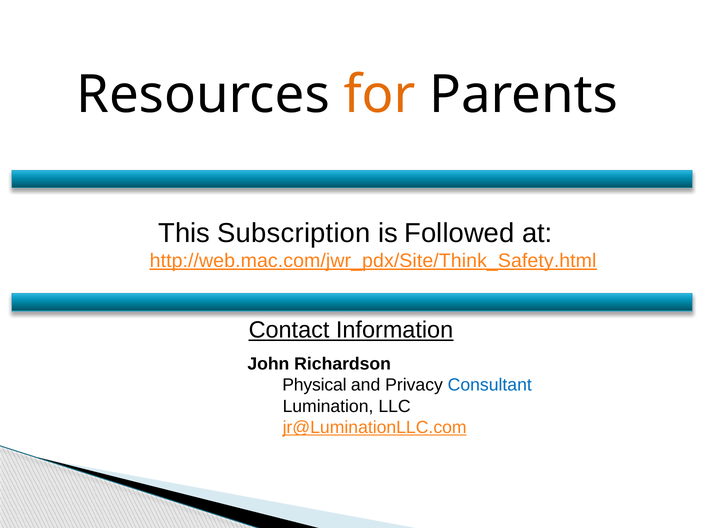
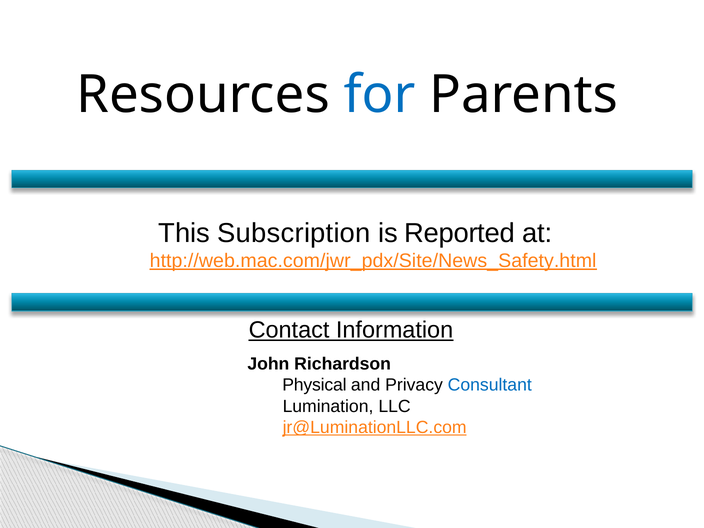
for colour: orange -> blue
Followed: Followed -> Reported
http://web.mac.com/jwr_pdx/Site/Think_Safety.html: http://web.mac.com/jwr_pdx/Site/Think_Safety.html -> http://web.mac.com/jwr_pdx/Site/News_Safety.html
